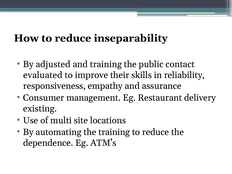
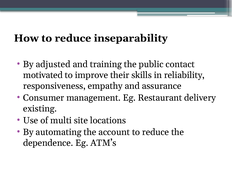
evaluated: evaluated -> motivated
the training: training -> account
